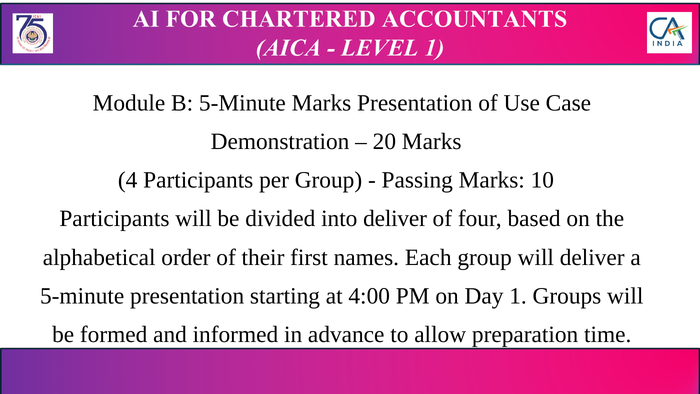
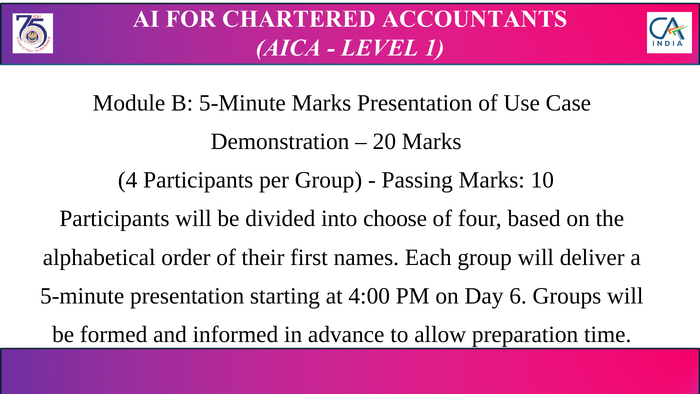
into deliver: deliver -> choose
1: 1 -> 6
